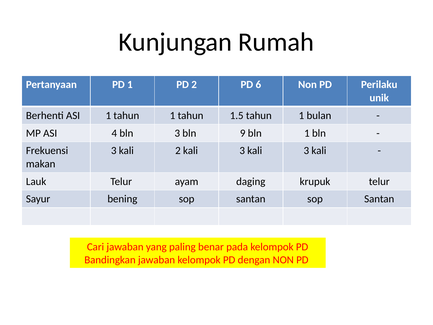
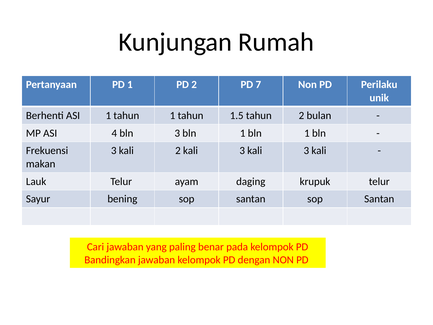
6: 6 -> 7
1.5 tahun 1: 1 -> 2
3 bln 9: 9 -> 1
